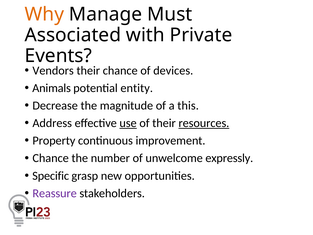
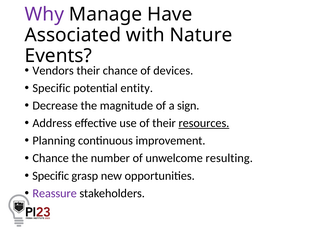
Why colour: orange -> purple
Must: Must -> Have
Private: Private -> Nature
Animals at (52, 88): Animals -> Specific
this: this -> sign
use underline: present -> none
Property: Property -> Planning
expressly: expressly -> resulting
